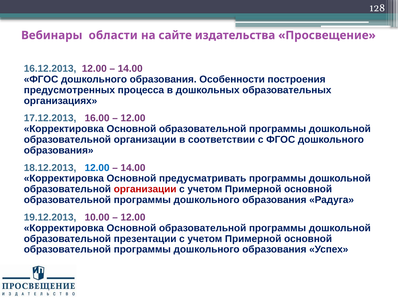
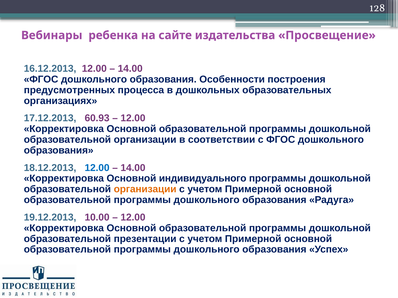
области: области -> ребенка
16.00: 16.00 -> 60.93
предусматривать: предусматривать -> индивидуального
организации at (145, 190) colour: red -> orange
